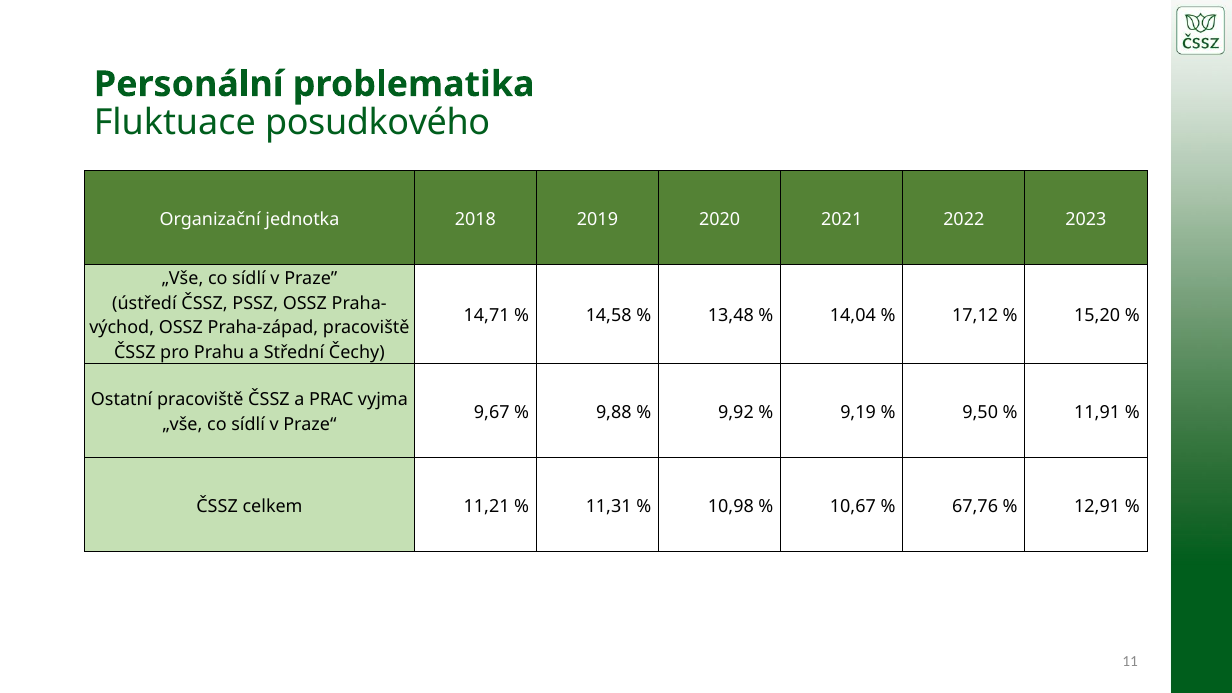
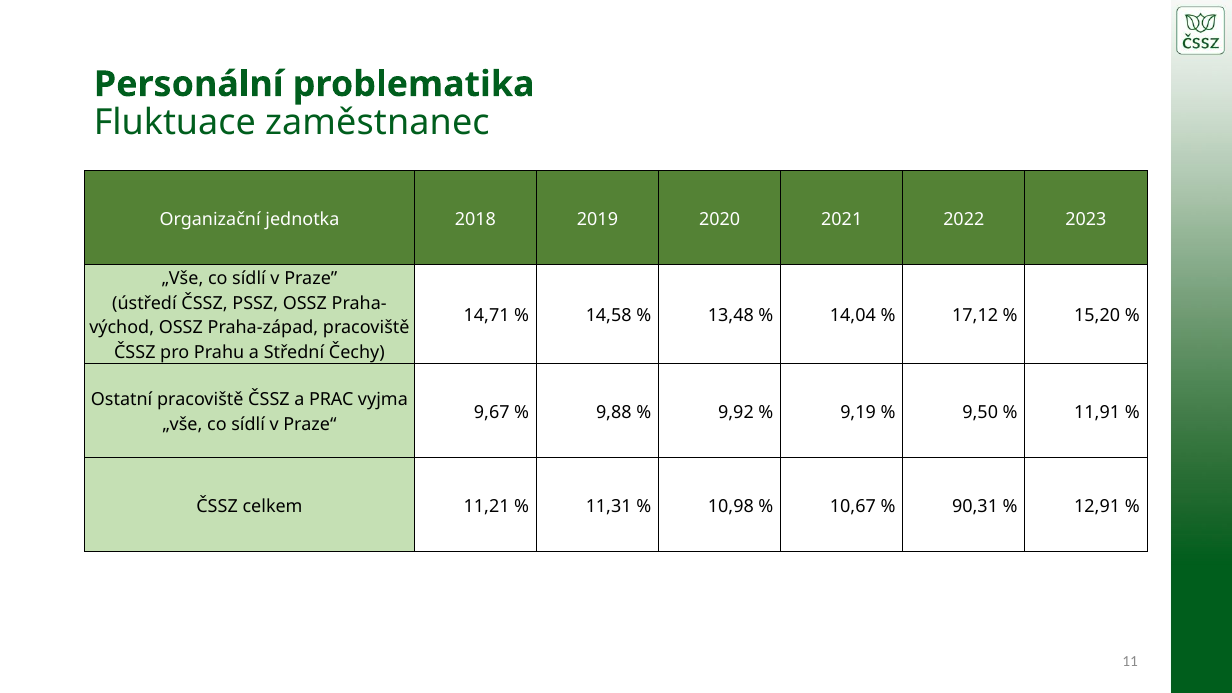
posudkového: posudkového -> zaměstnanec
67,76: 67,76 -> 90,31
